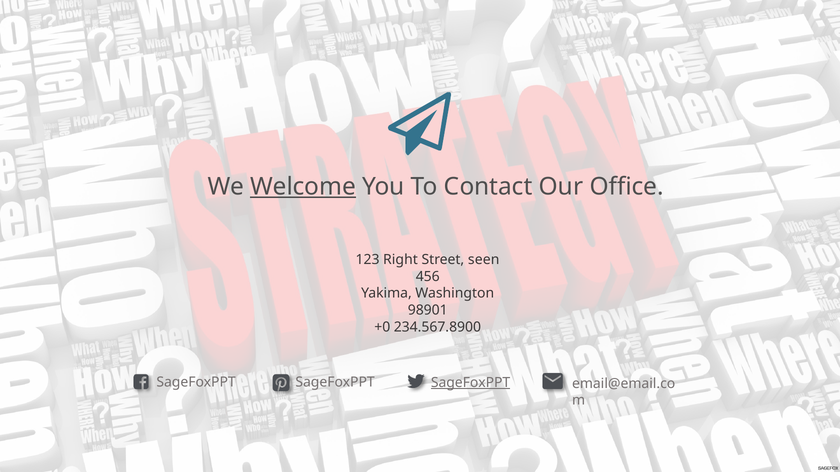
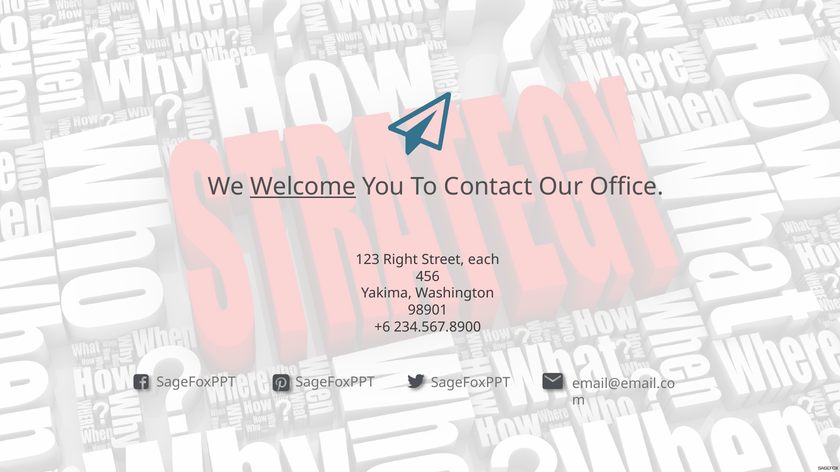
seen: seen -> each
+0: +0 -> +6
SageFoxPPT at (471, 383) underline: present -> none
